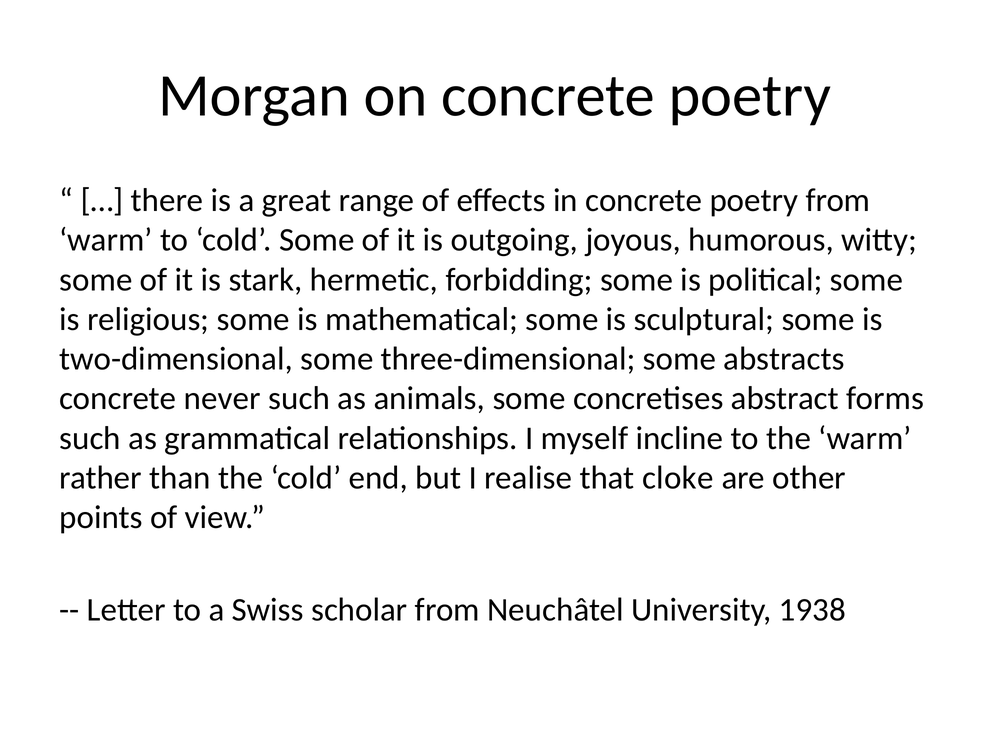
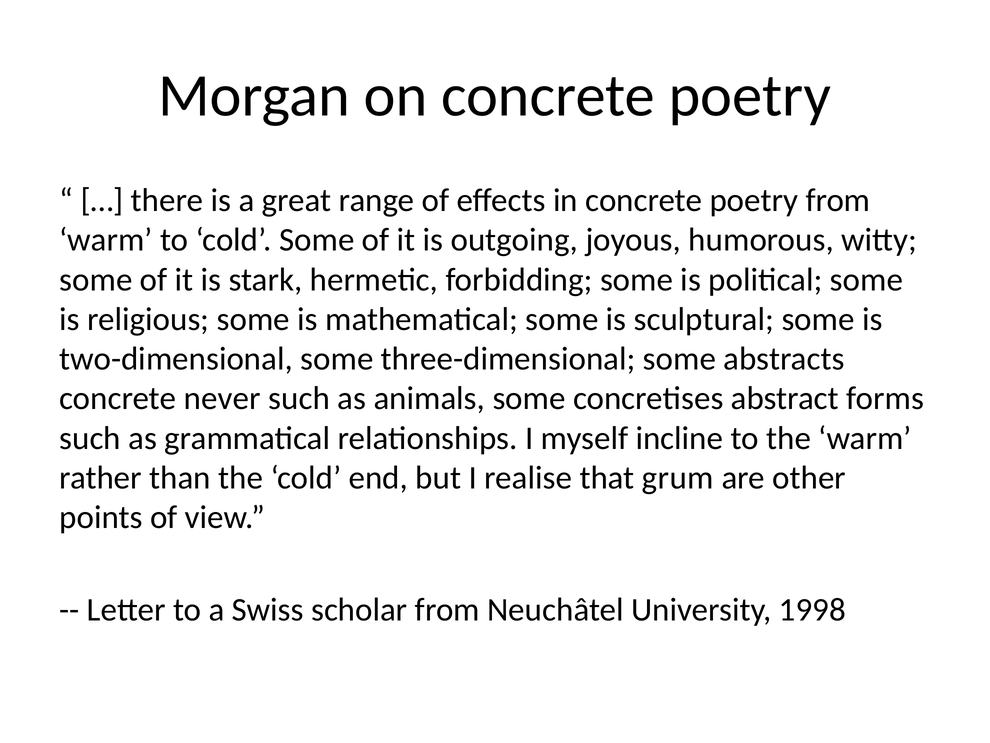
cloke: cloke -> grum
1938: 1938 -> 1998
